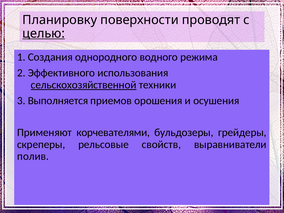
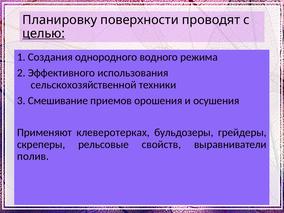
сельскохозяйственной underline: present -> none
Выполняется: Выполняется -> Смешивание
корчевателями: корчевателями -> клеверотерках
